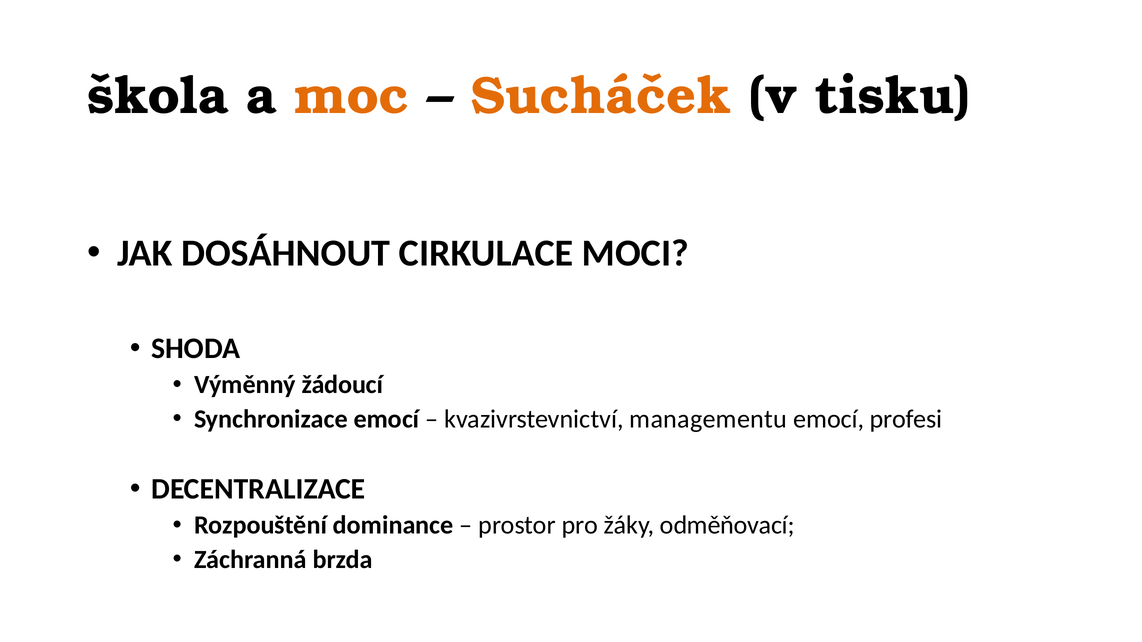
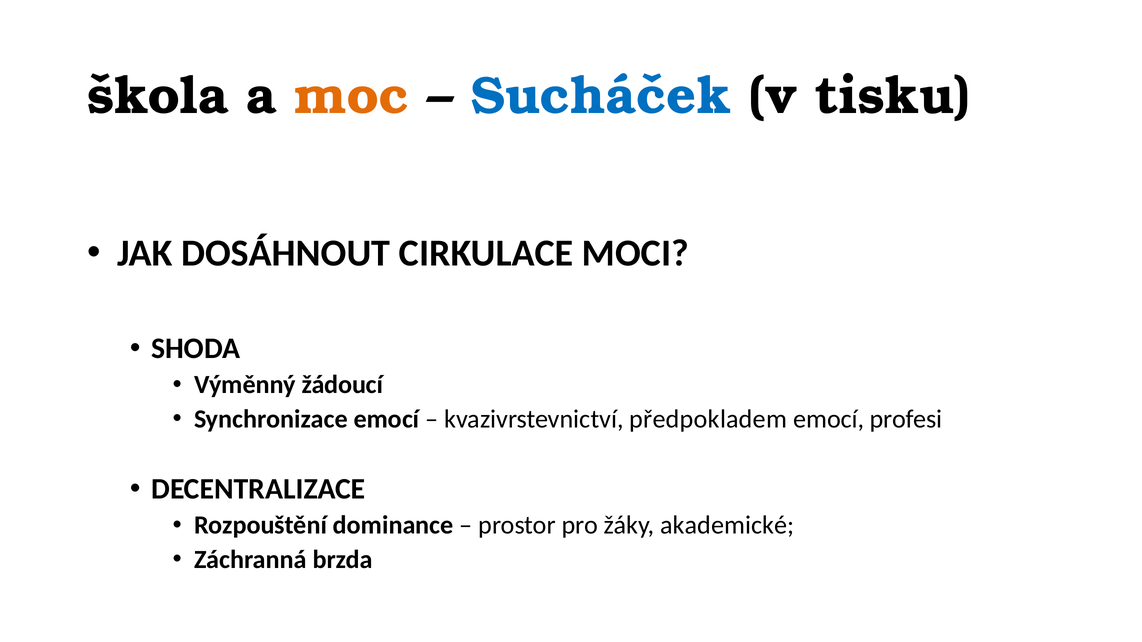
Sucháček colour: orange -> blue
managementu: managementu -> předpokladem
odměňovací: odměňovací -> akademické
